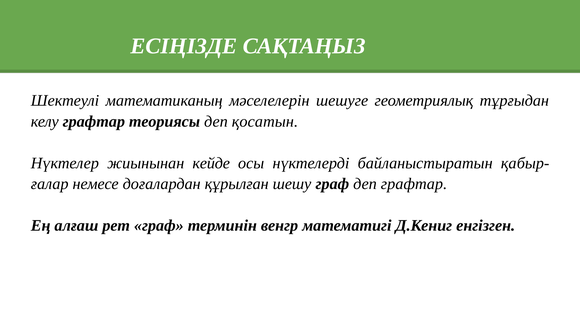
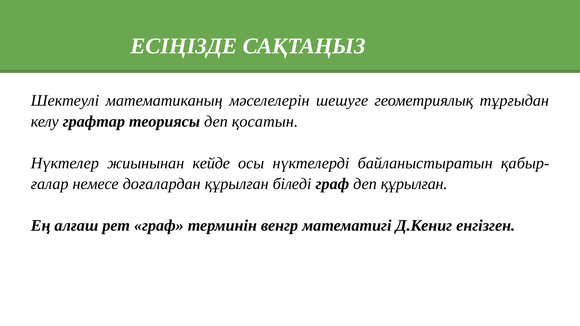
шешу: шешу -> біледі
деп графтар: графтар -> құрылған
